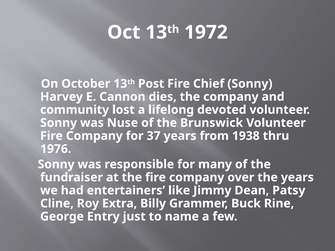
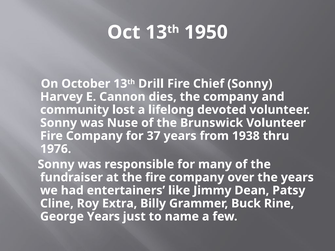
1972: 1972 -> 1950
Post: Post -> Drill
George Entry: Entry -> Years
